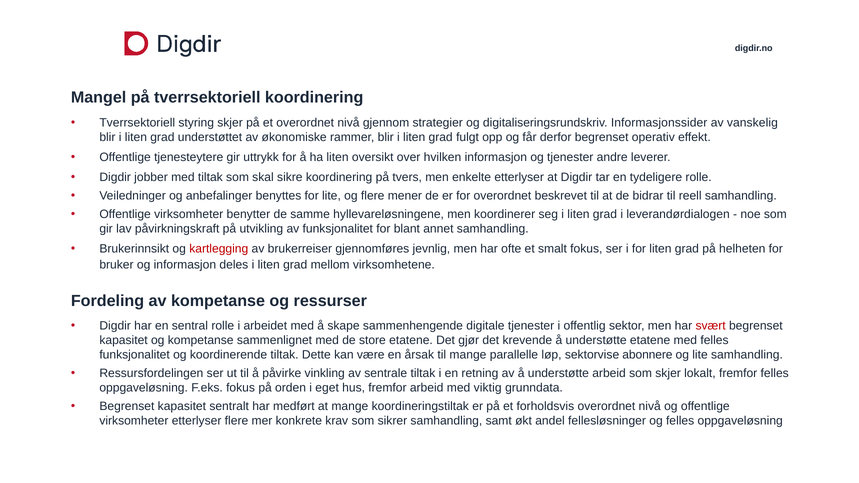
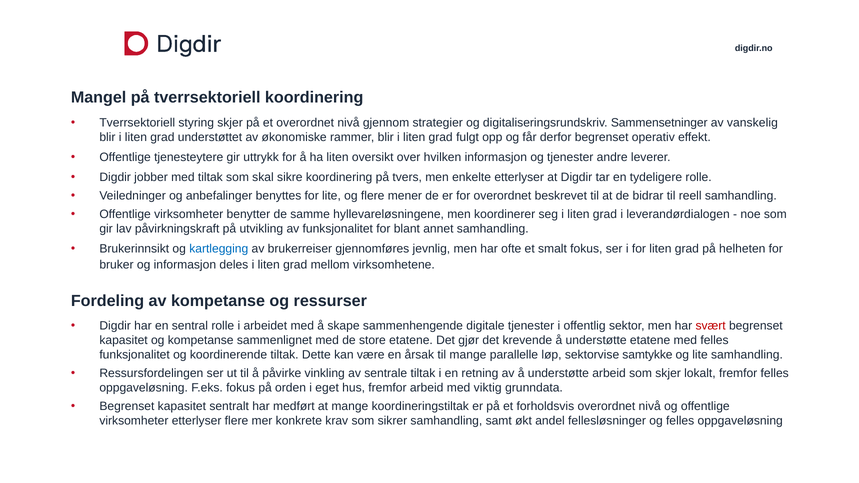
Informasjonssider: Informasjonssider -> Sammensetninger
kartlegging colour: red -> blue
abonnere: abonnere -> samtykke
